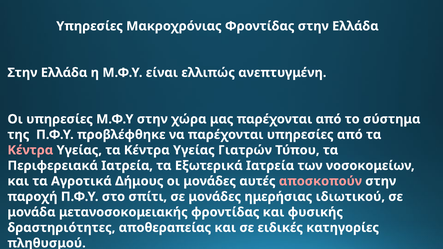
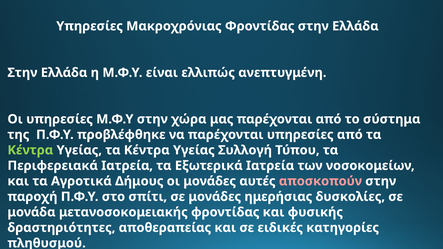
Κέντρα at (30, 150) colour: pink -> light green
Γιατρών: Γιατρών -> Συλλογή
ιδιωτικού: ιδιωτικού -> δυσκολίες
